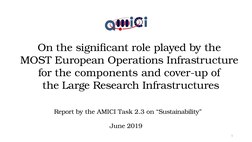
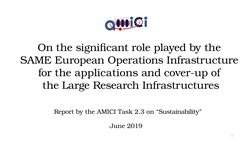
MOST: MOST -> SAME
components: components -> applications
